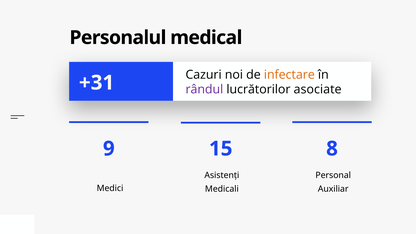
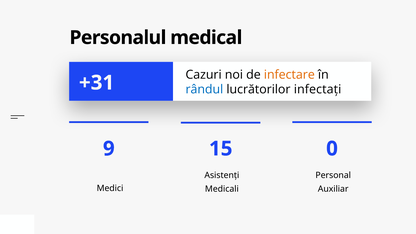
rândul colour: purple -> blue
asociate: asociate -> infectați
8: 8 -> 0
